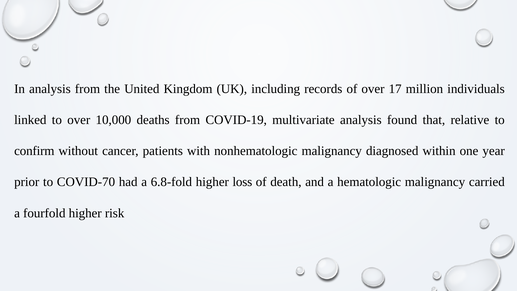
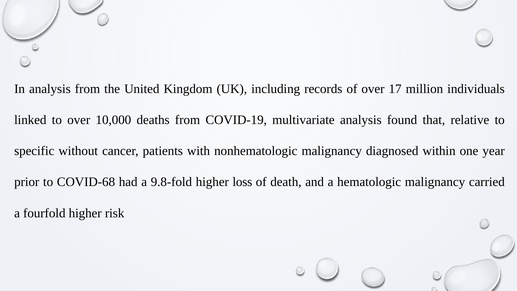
confirm: confirm -> specific
COVID-70: COVID-70 -> COVID-68
6.8-fold: 6.8-fold -> 9.8-fold
